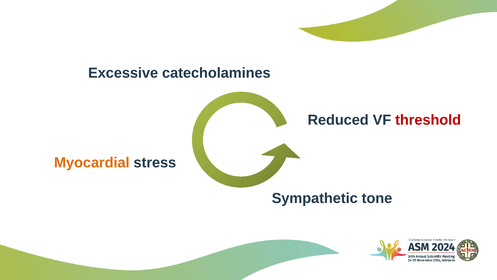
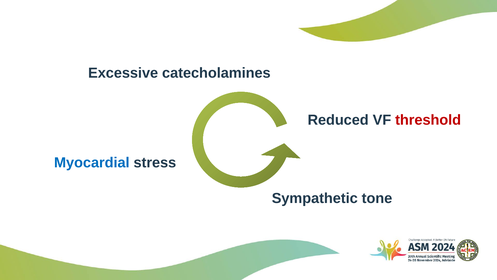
Myocardial colour: orange -> blue
